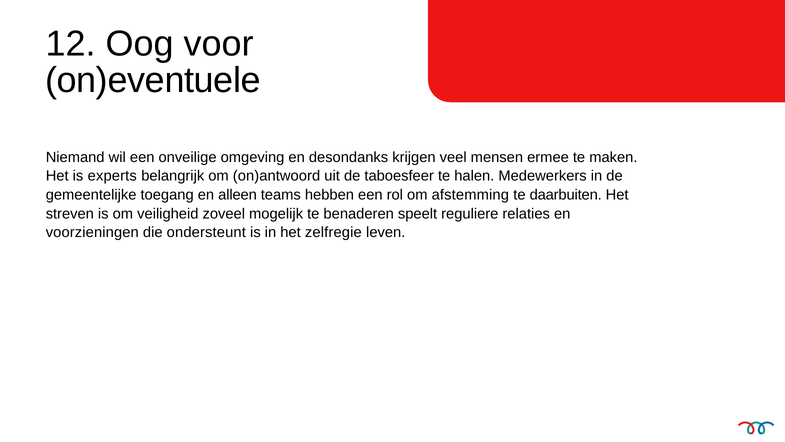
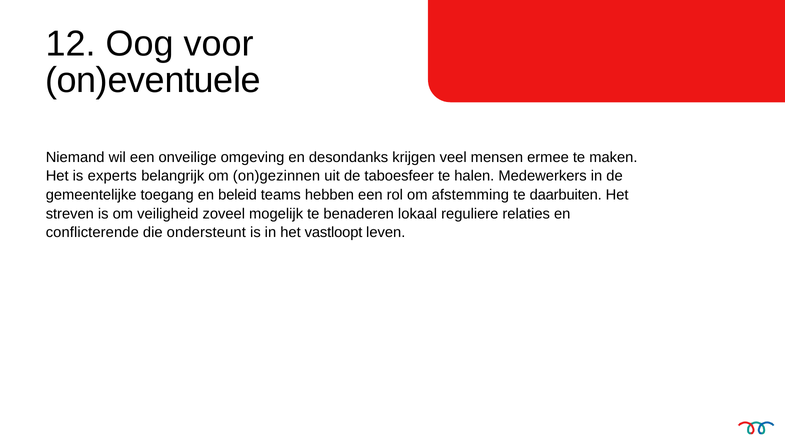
on)antwoord: on)antwoord -> on)gezinnen
alleen: alleen -> beleid
speelt: speelt -> lokaal
voorzieningen: voorzieningen -> conflicterende
zelfregie: zelfregie -> vastloopt
